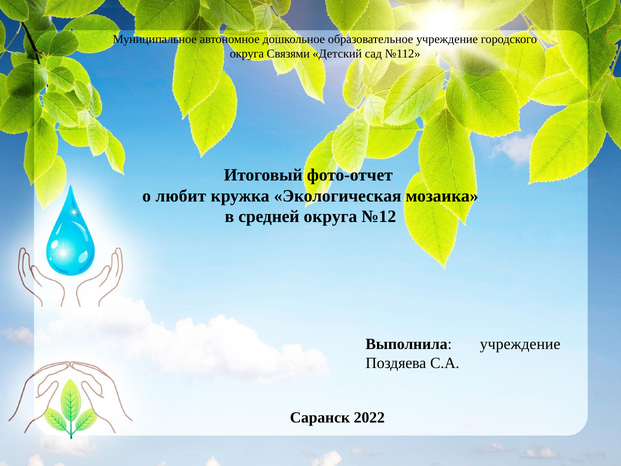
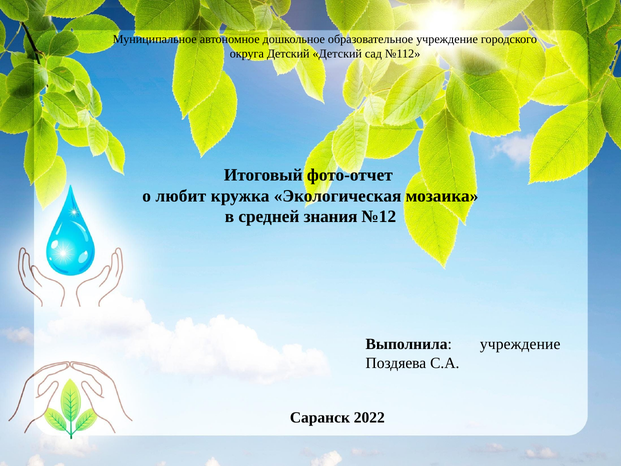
округа Связями: Связями -> Детский
средней округа: округа -> знания
